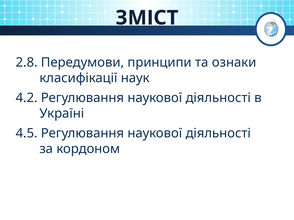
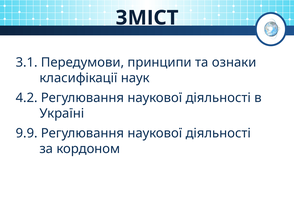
2.8: 2.8 -> 3.1
4.5: 4.5 -> 9.9
